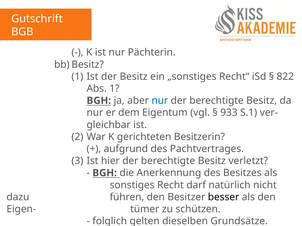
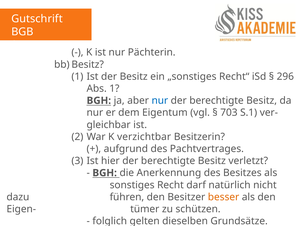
822: 822 -> 296
933: 933 -> 703
gerichteten: gerichteten -> verzichtbar
besser colour: black -> orange
